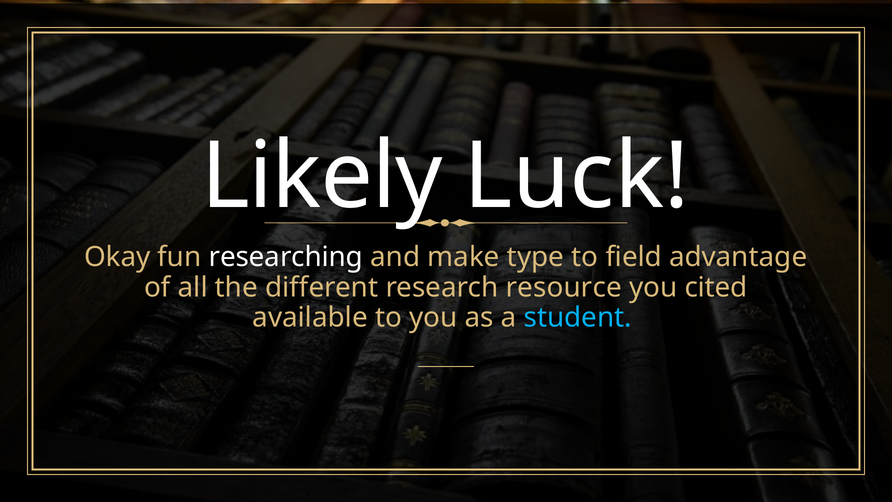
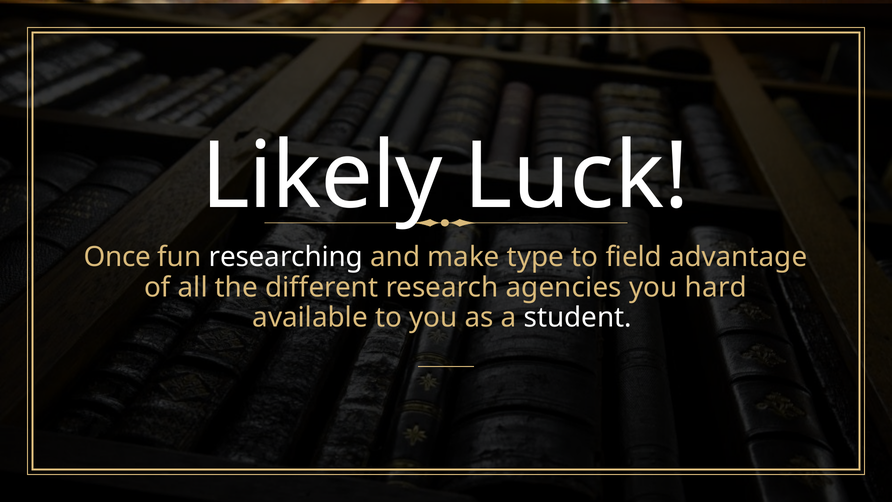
Okay: Okay -> Once
resource: resource -> agencies
cited: cited -> hard
student colour: light blue -> white
